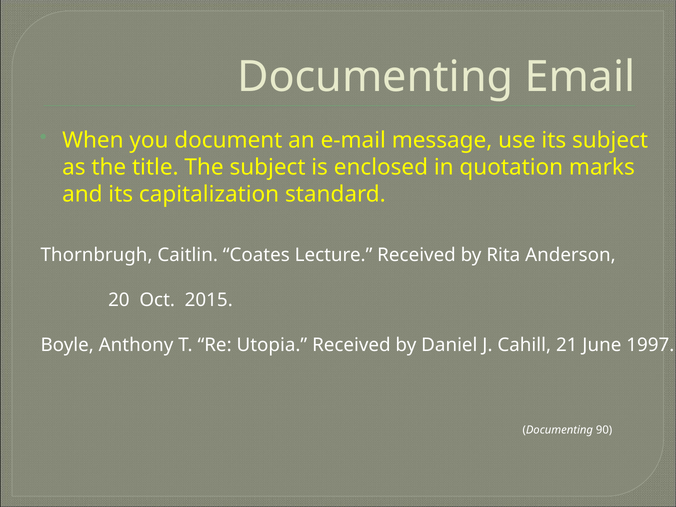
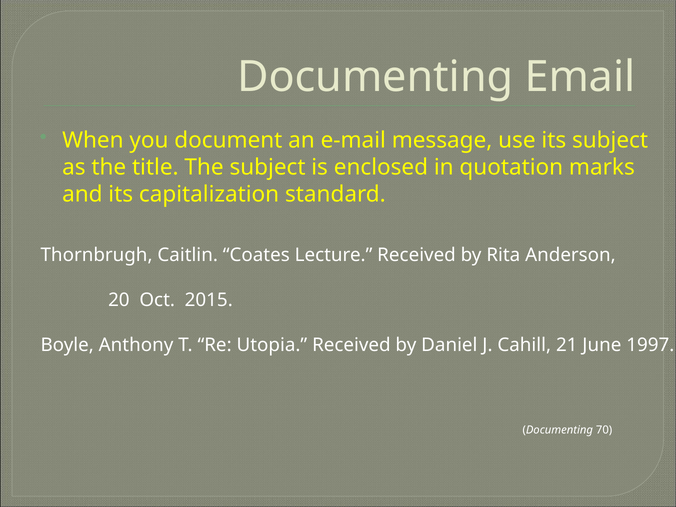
90: 90 -> 70
